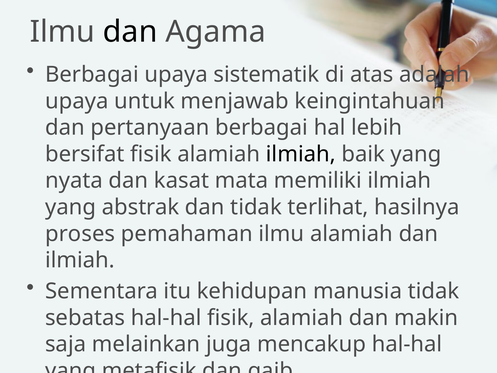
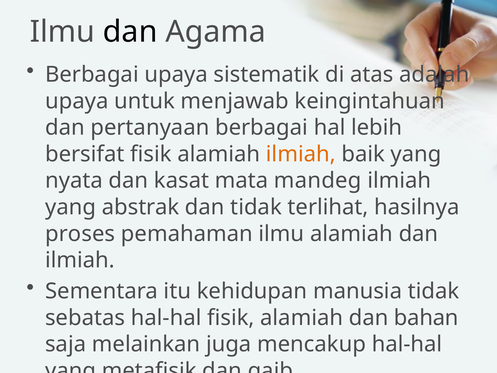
ilmiah at (301, 154) colour: black -> orange
memiliki: memiliki -> mandeg
makin: makin -> bahan
